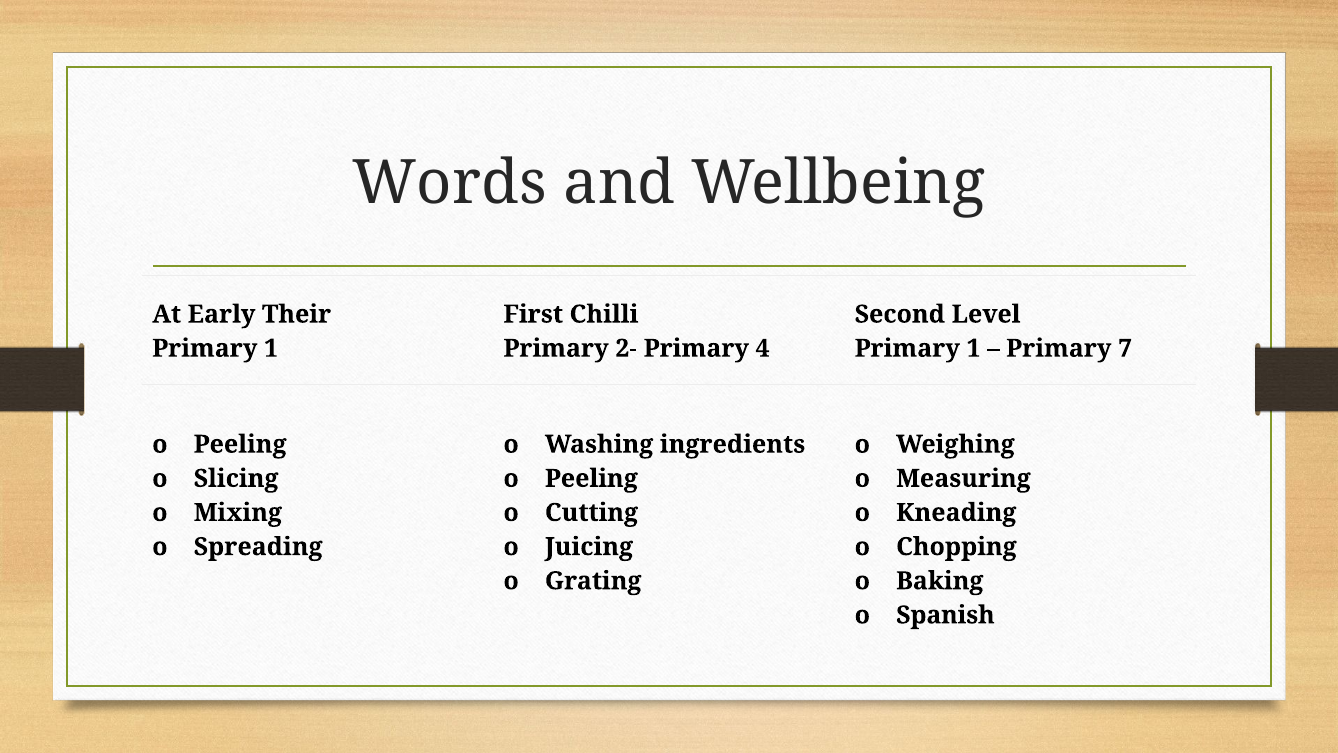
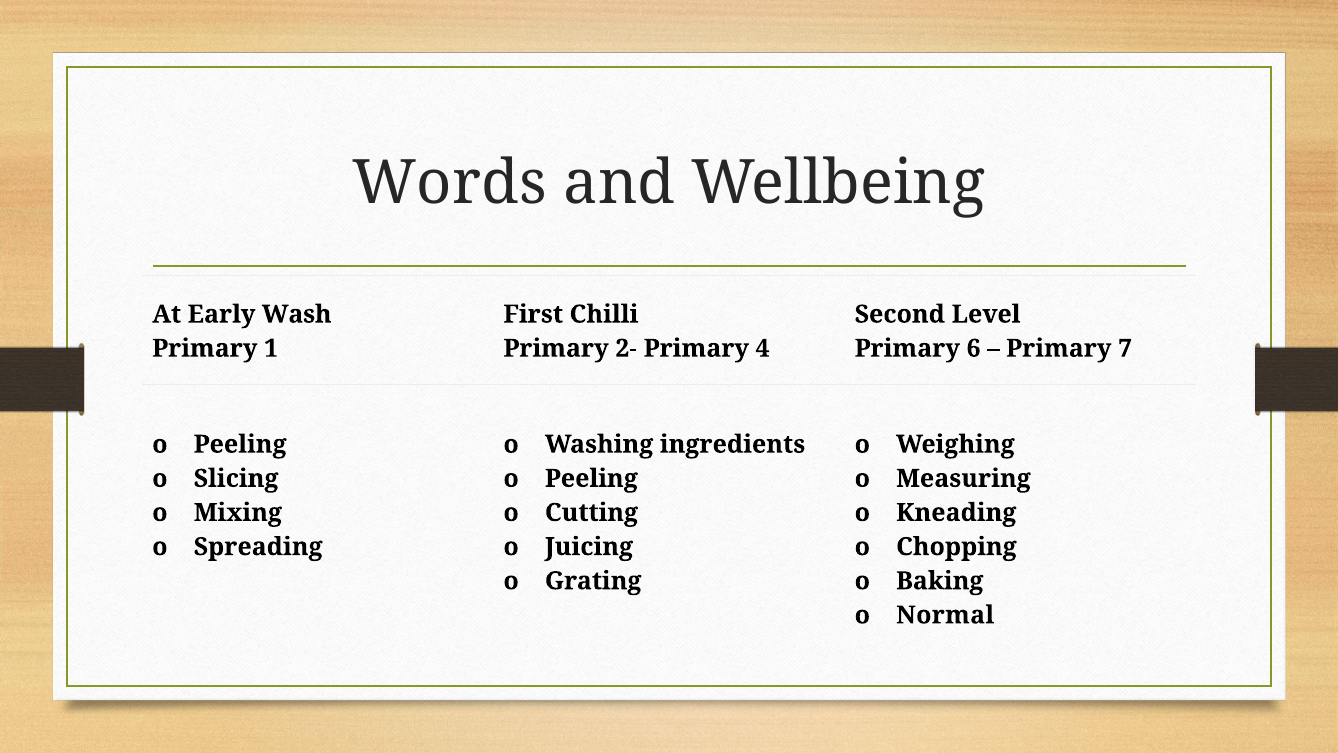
Their: Their -> Wash
1 at (974, 348): 1 -> 6
Spanish: Spanish -> Normal
